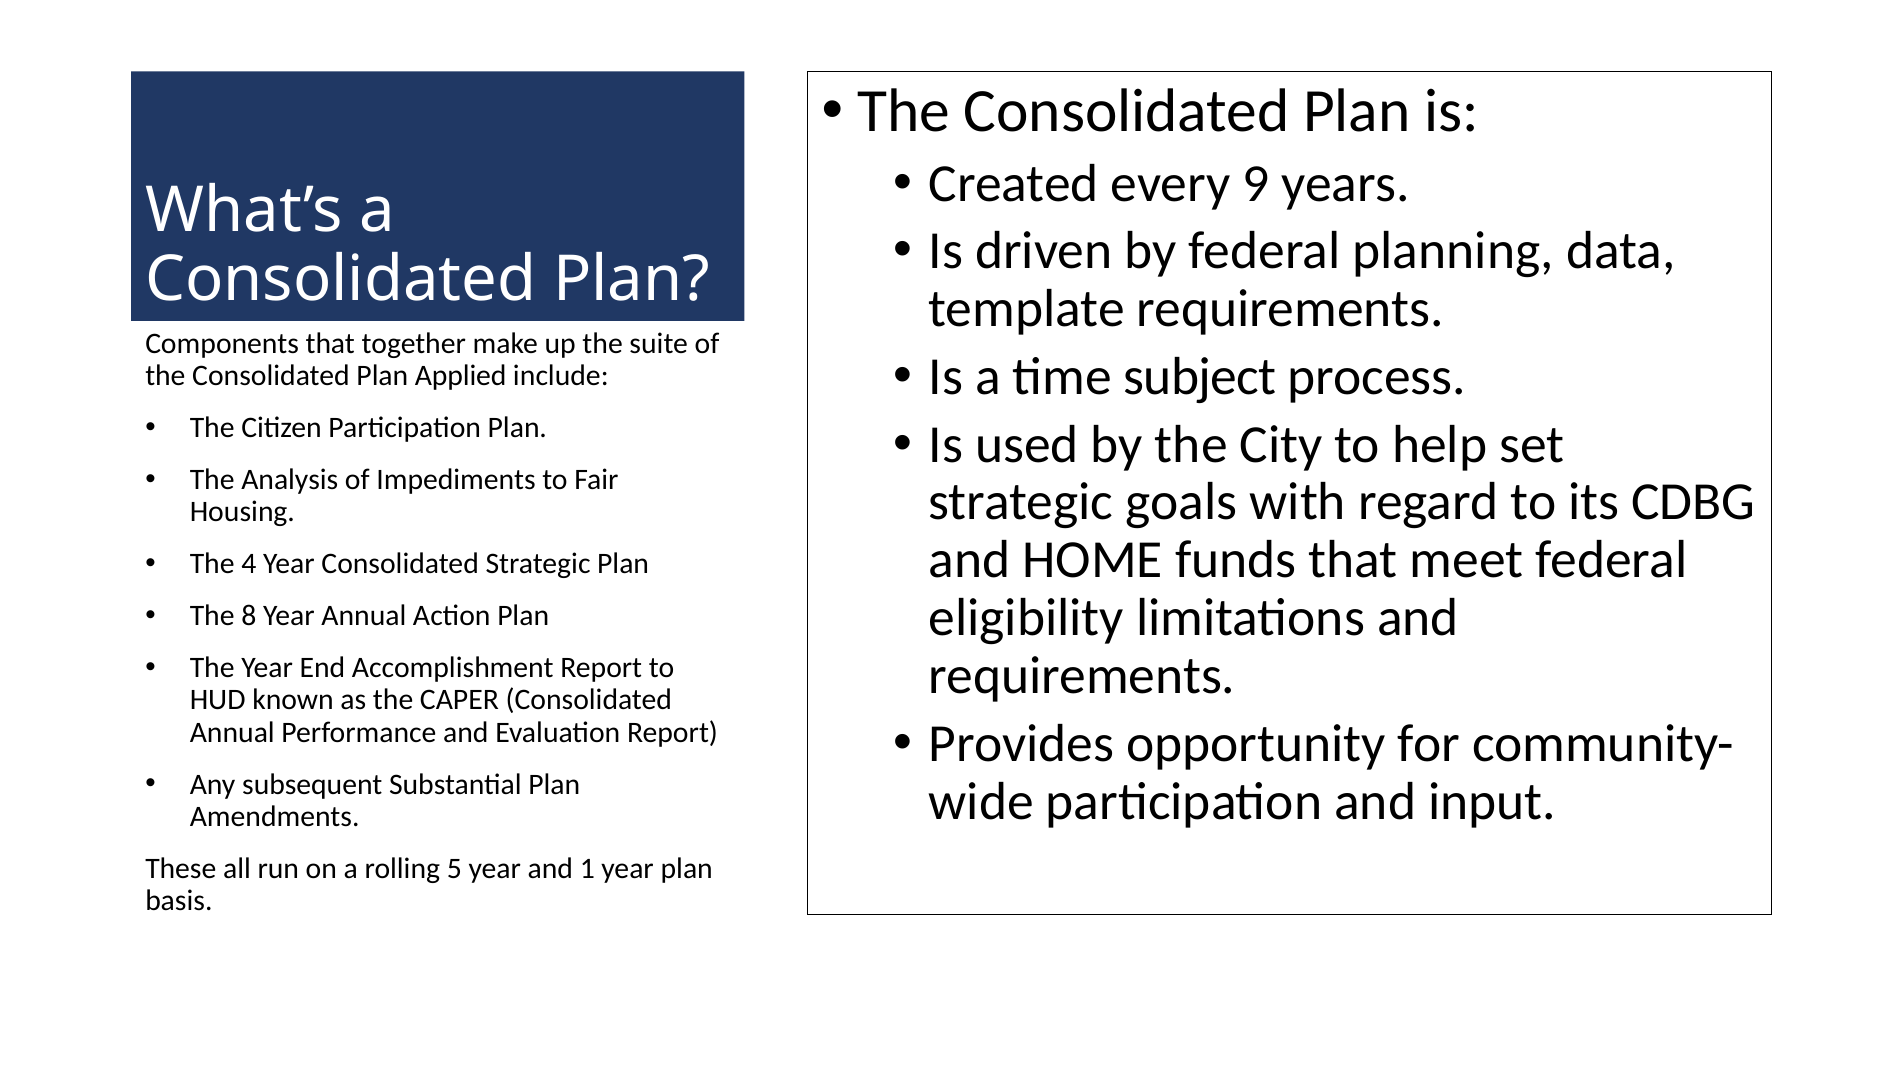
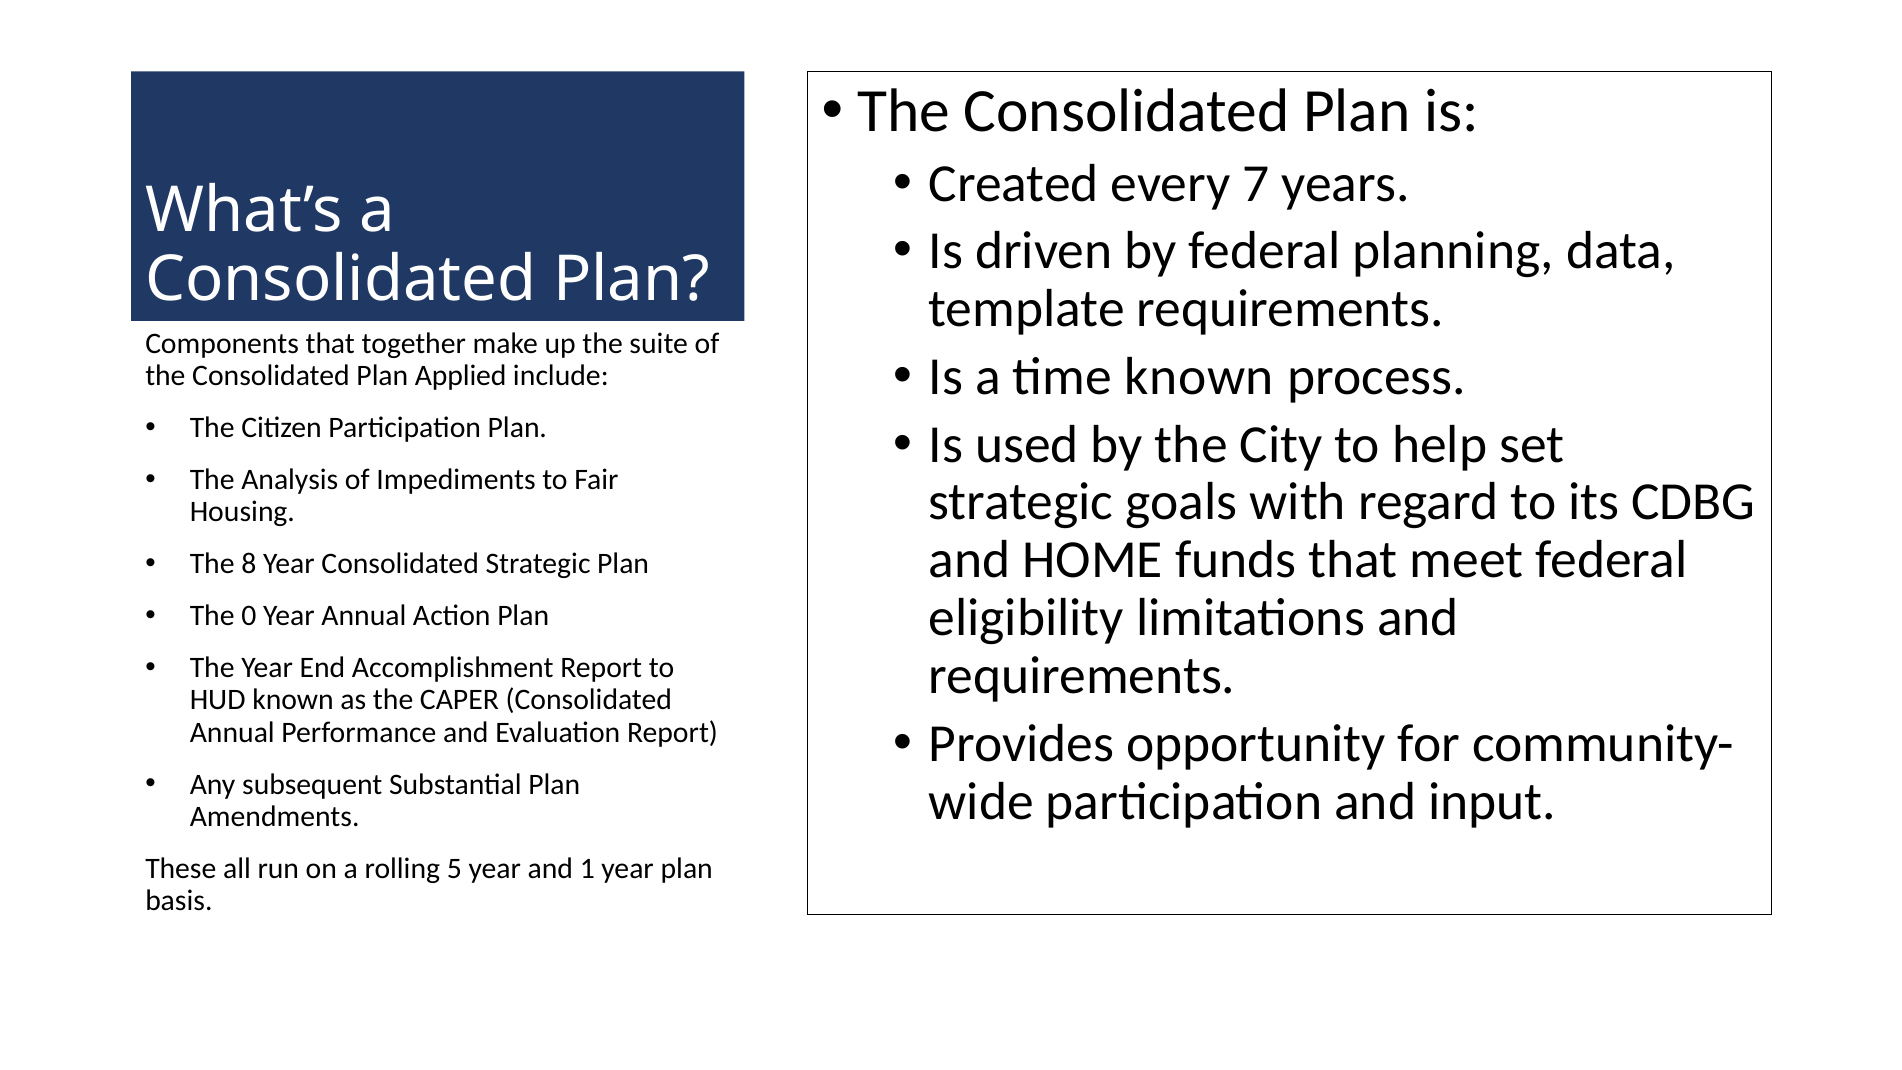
9: 9 -> 7
time subject: subject -> known
4: 4 -> 8
8: 8 -> 0
